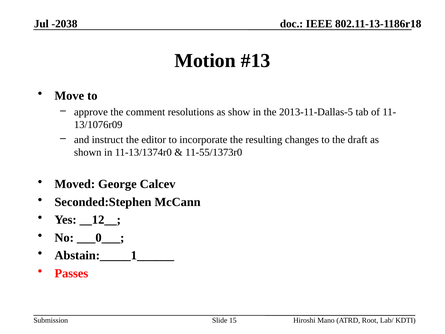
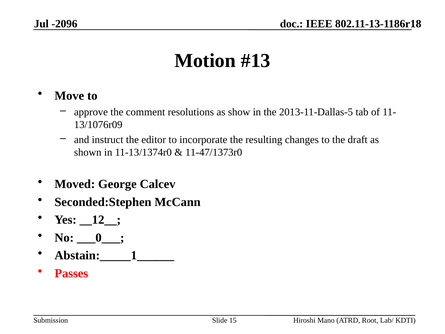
-2038: -2038 -> -2096
11-55/1373r0: 11-55/1373r0 -> 11-47/1373r0
